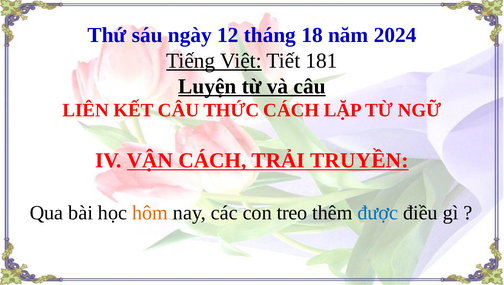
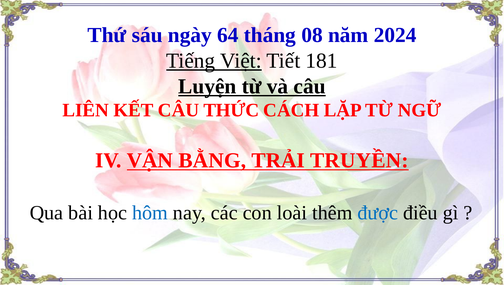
12: 12 -> 64
18: 18 -> 08
VẬN CÁCH: CÁCH -> BẰNG
hôm colour: orange -> blue
treo: treo -> loài
